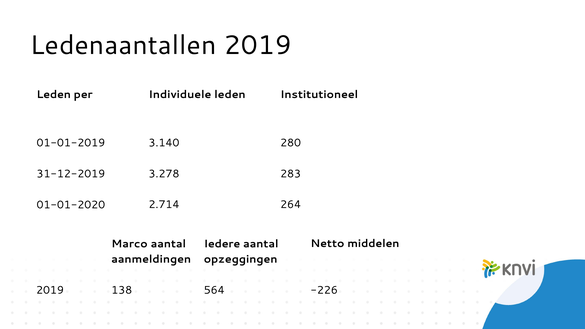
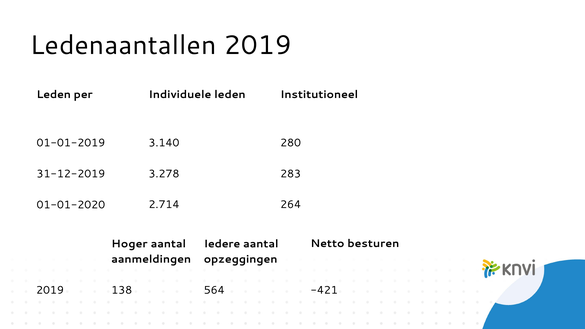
Marco: Marco -> Hoger
middelen: middelen -> besturen
-226: -226 -> -421
